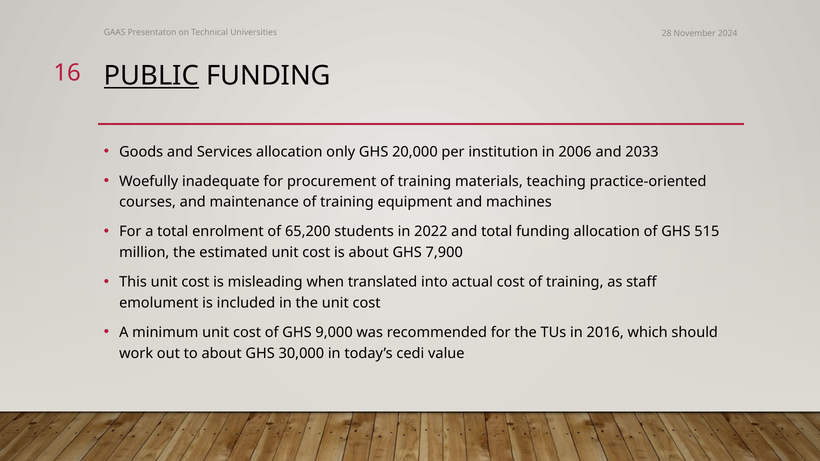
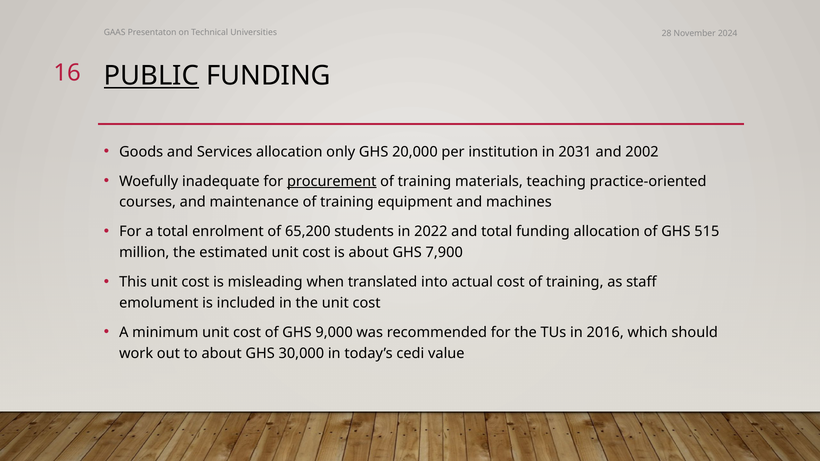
2006: 2006 -> 2031
2033: 2033 -> 2002
procurement underline: none -> present
